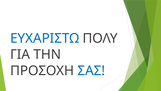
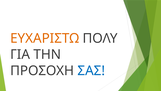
ΕΥΧΑΡΙΣΤΩ colour: blue -> orange
